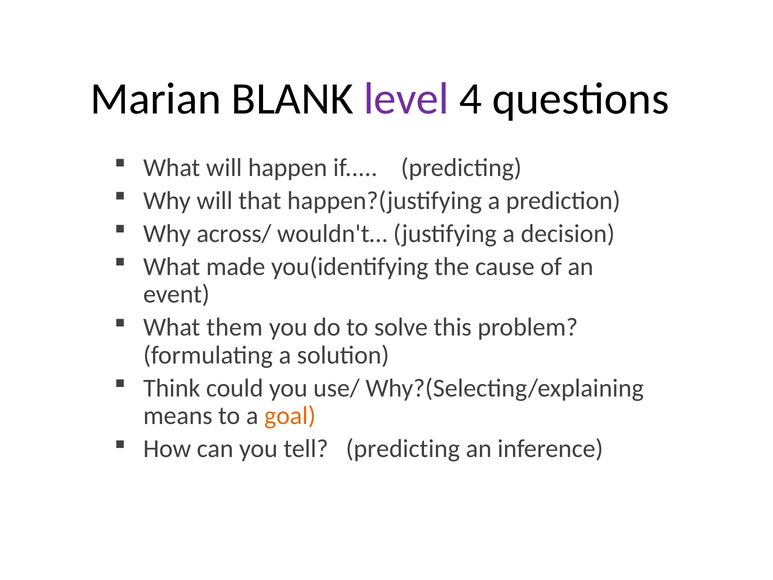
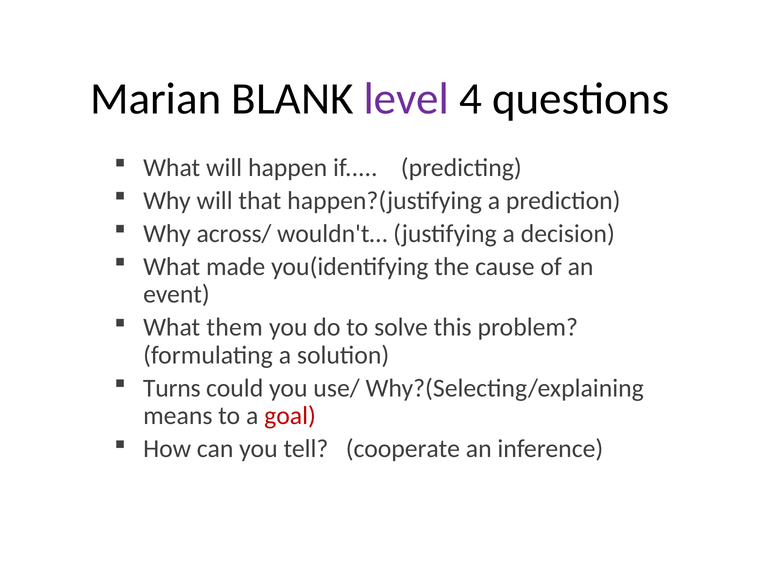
Think: Think -> Turns
goal colour: orange -> red
tell predicting: predicting -> cooperate
